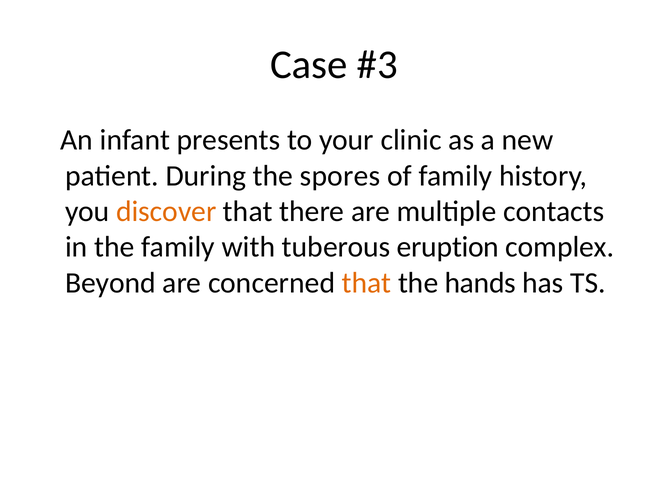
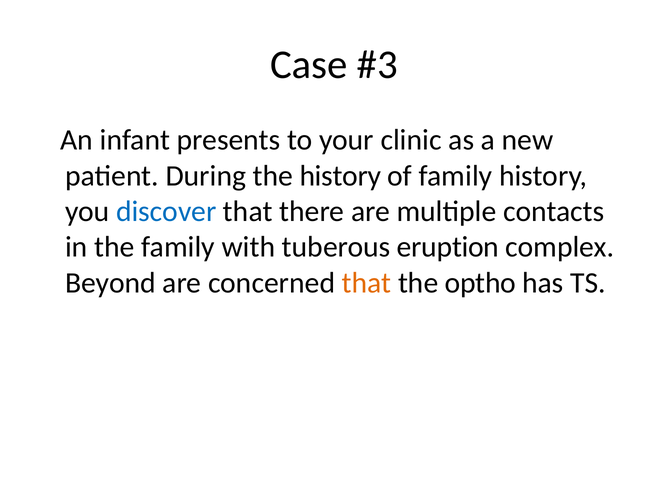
the spores: spores -> history
discover colour: orange -> blue
hands: hands -> optho
